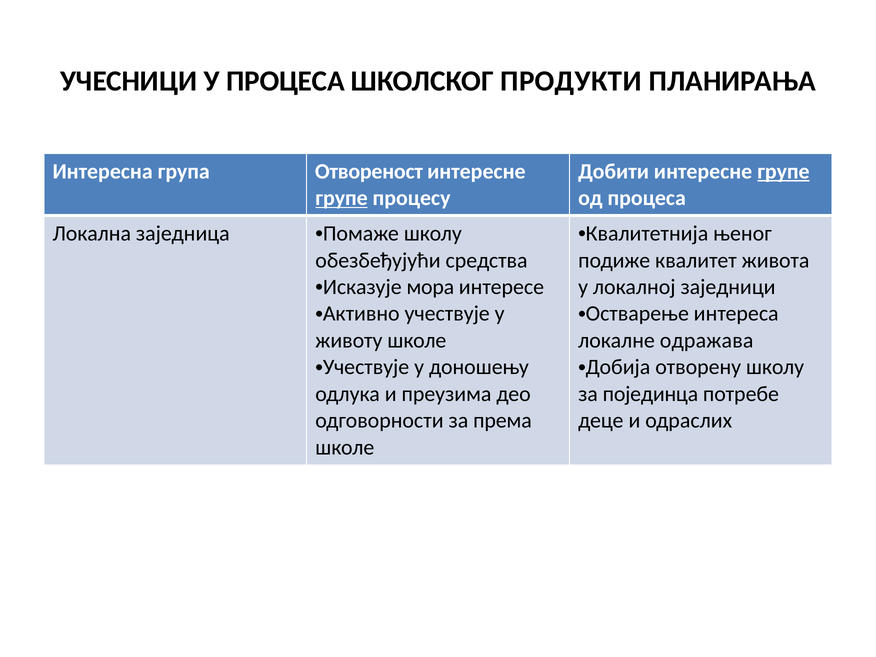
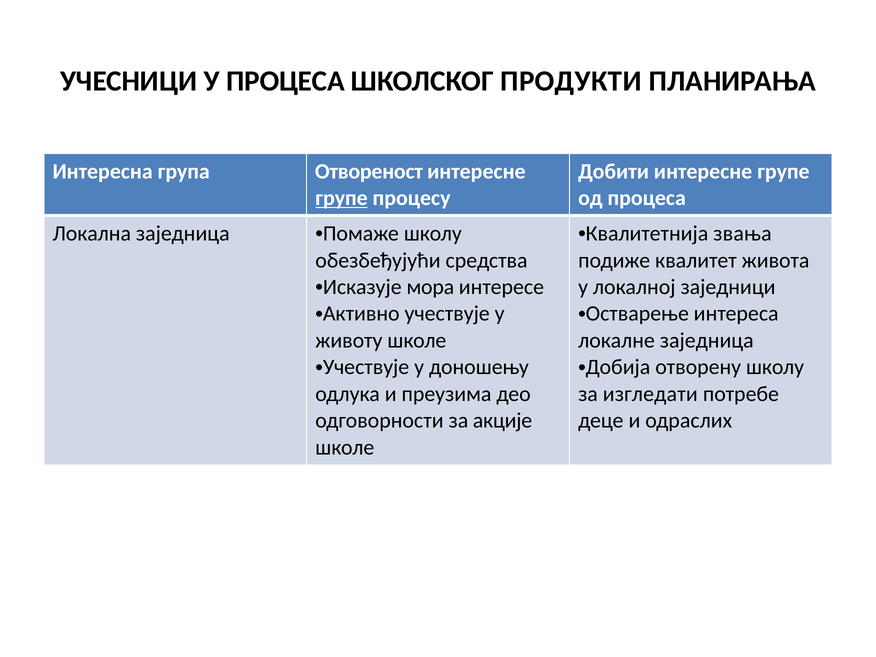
групе at (783, 171) underline: present -> none
њеног: њеног -> звања
локалне одражава: одражава -> заједница
појединца: појединца -> изгледати
према: према -> акције
